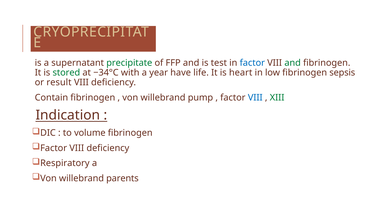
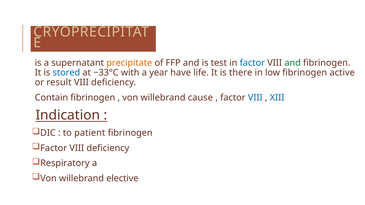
precipitate colour: green -> orange
stored colour: green -> blue
−34°C: −34°C -> −33°C
heart: heart -> there
sepsis: sepsis -> active
pump: pump -> cause
XIII colour: green -> blue
volume: volume -> patient
parents: parents -> elective
